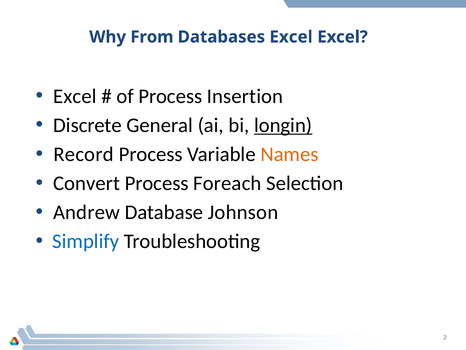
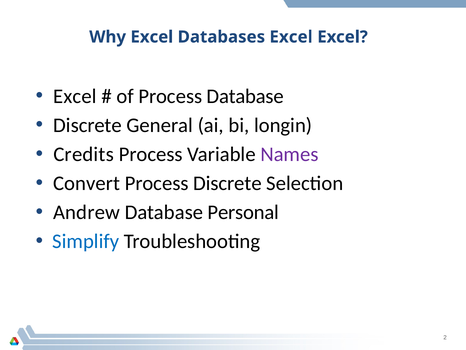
Why From: From -> Excel
Process Insertion: Insertion -> Database
longin underline: present -> none
Record: Record -> Credits
Names colour: orange -> purple
Process Foreach: Foreach -> Discrete
Johnson: Johnson -> Personal
